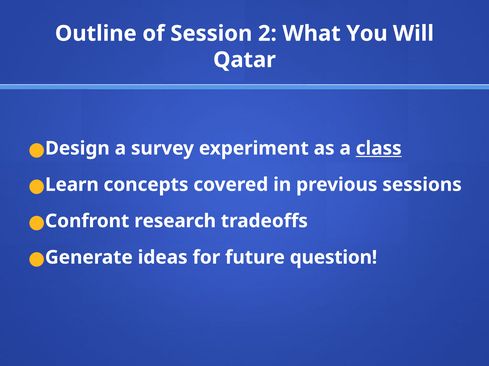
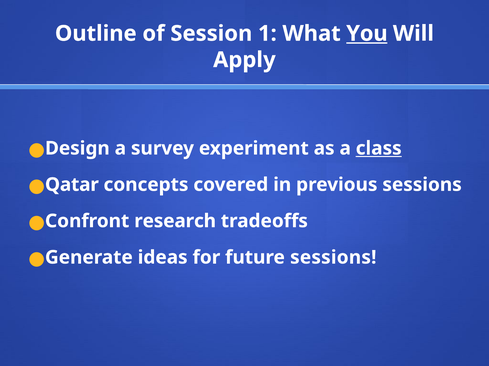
2: 2 -> 1
You underline: none -> present
Qatar: Qatar -> Apply
Learn: Learn -> Qatar
future question: question -> sessions
